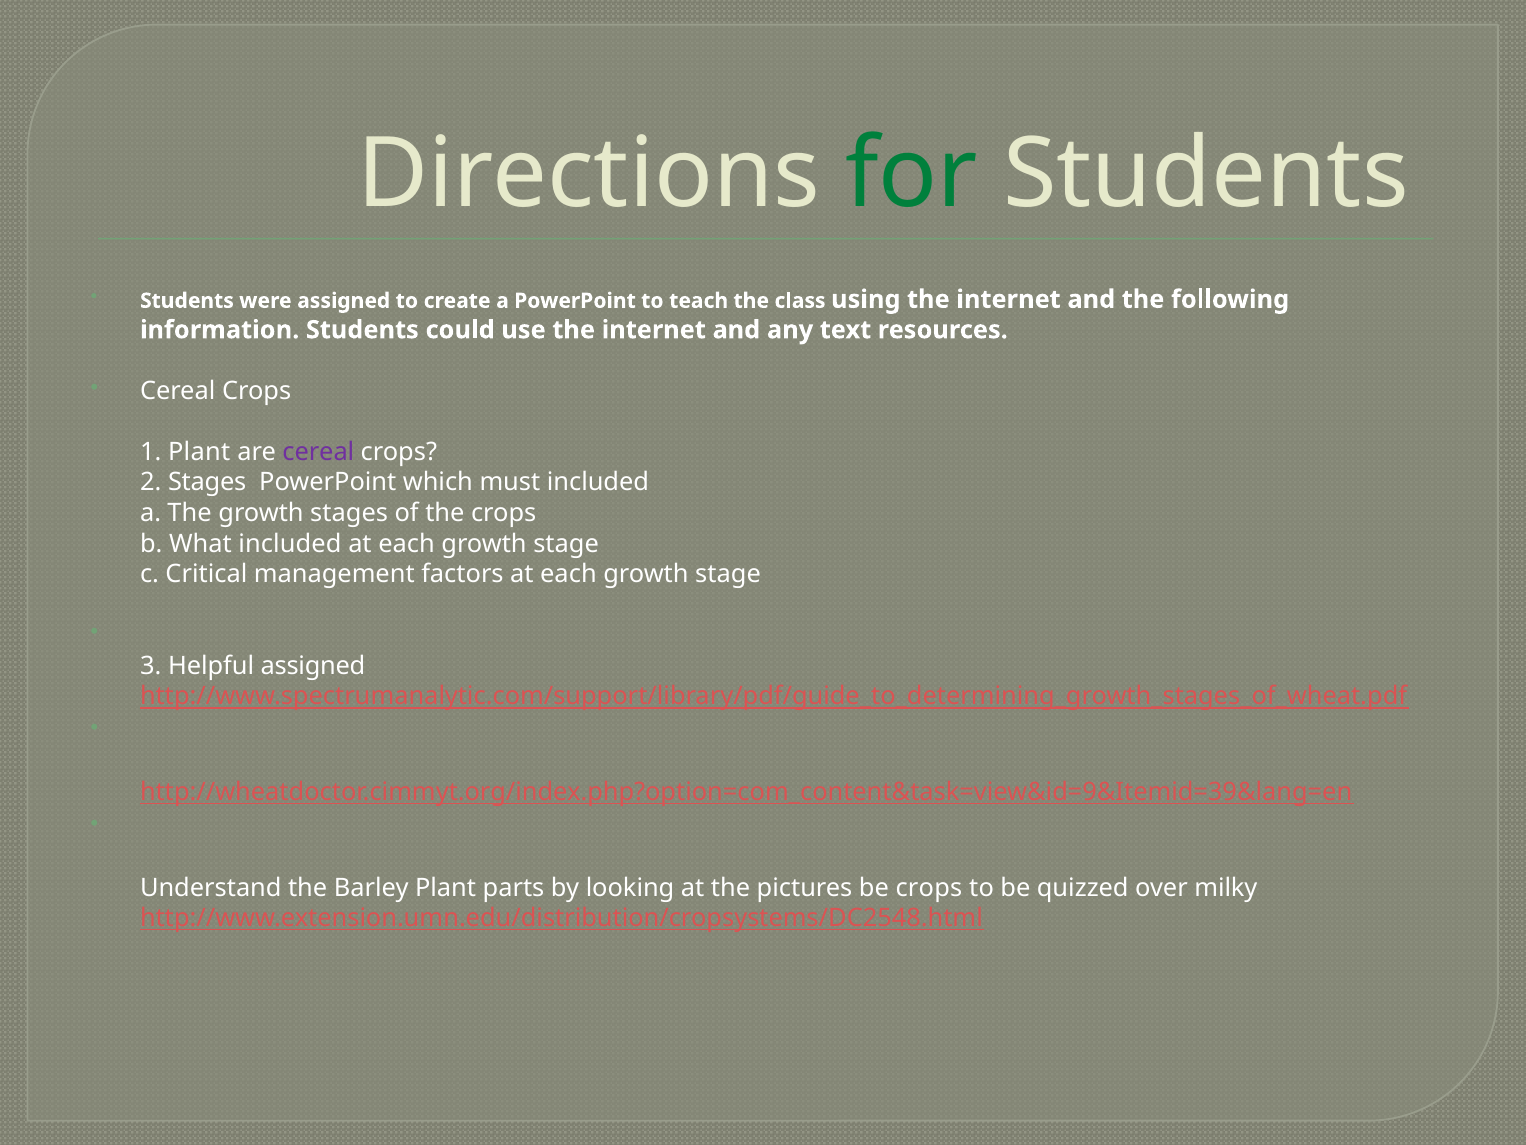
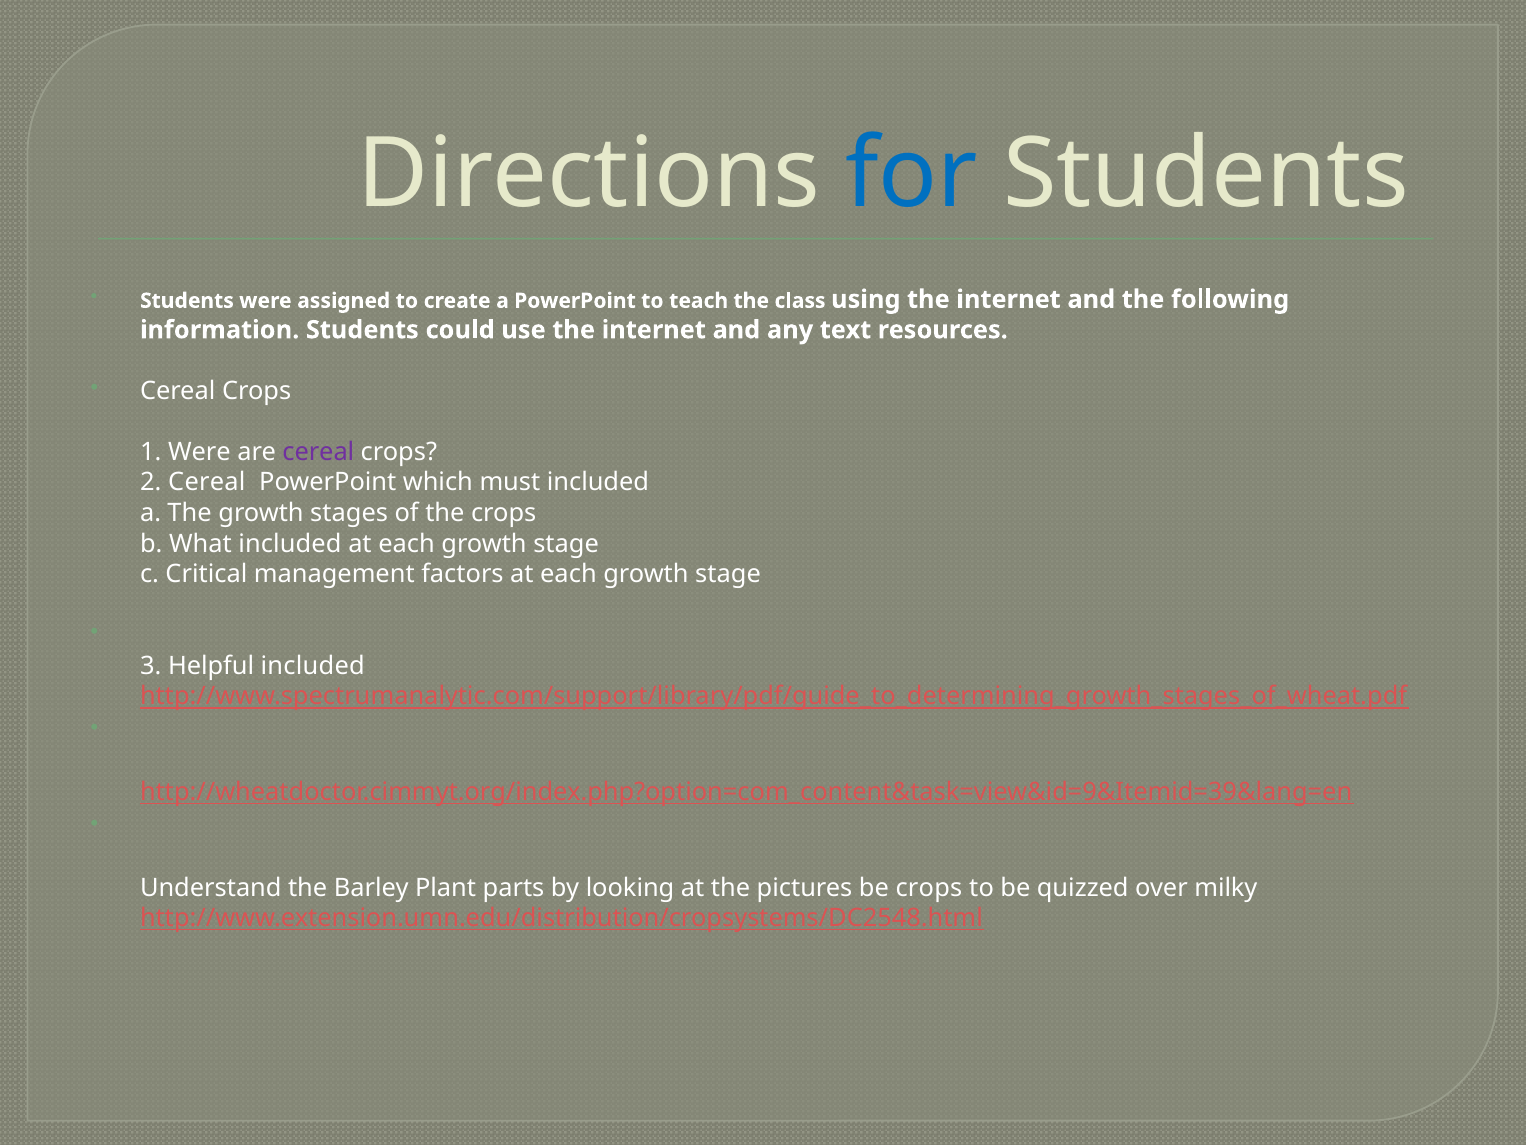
for colour: green -> blue
1 Plant: Plant -> Were
2 Stages: Stages -> Cereal
Helpful assigned: assigned -> included
